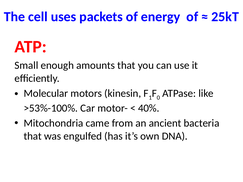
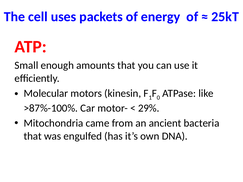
>53%-100%: >53%-100% -> >87%-100%
40%: 40% -> 29%
